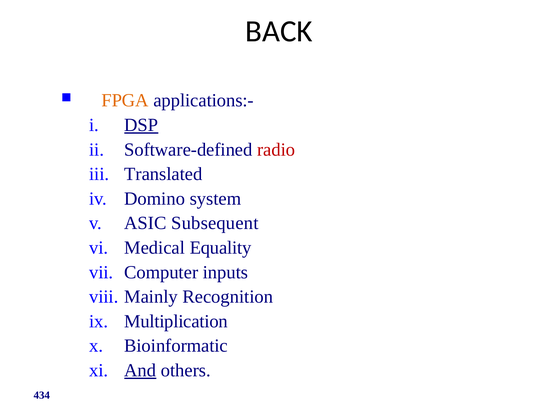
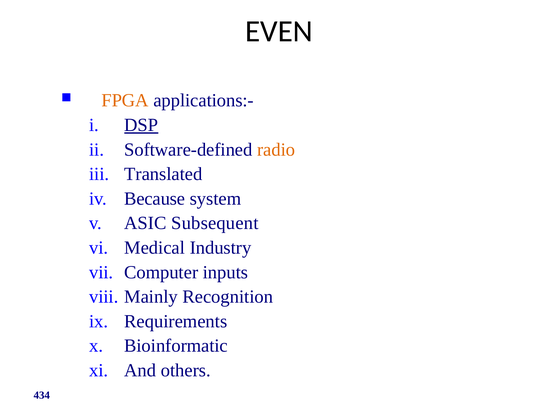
BACK: BACK -> EVEN
radio colour: red -> orange
Domino: Domino -> Because
Equality: Equality -> Industry
Multiplication: Multiplication -> Requirements
And underline: present -> none
